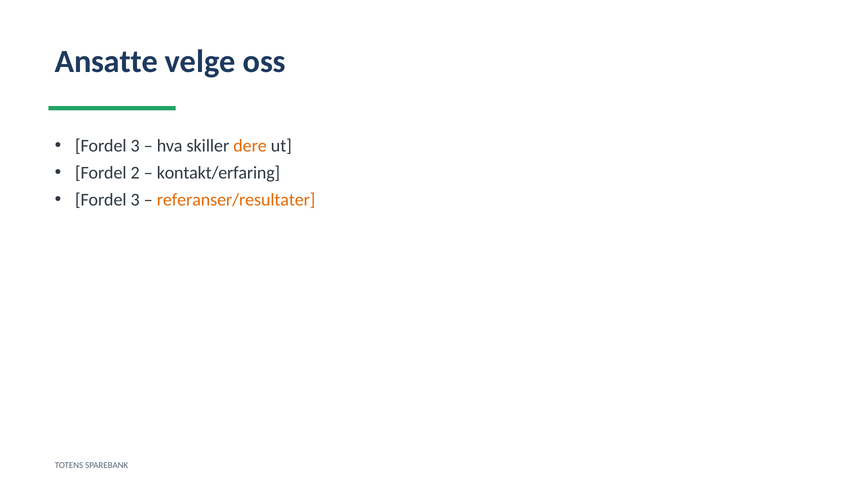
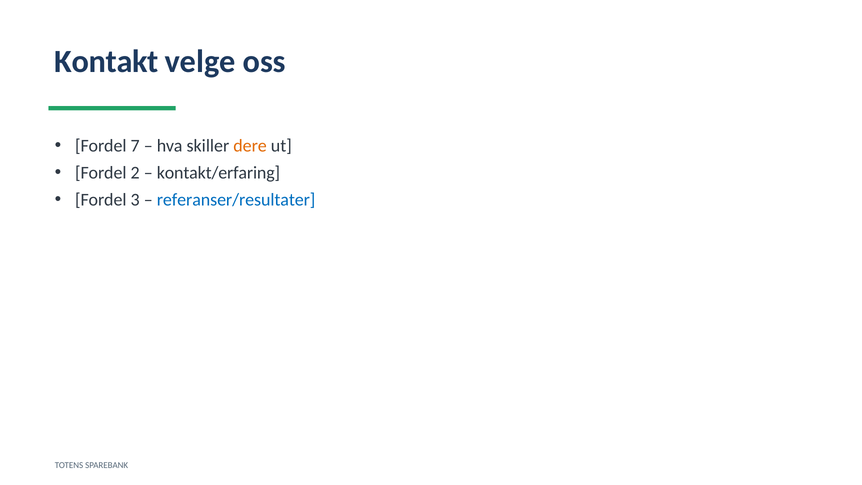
Ansatte: Ansatte -> Kontakt
3 at (135, 146): 3 -> 7
referanser/resultater colour: orange -> blue
